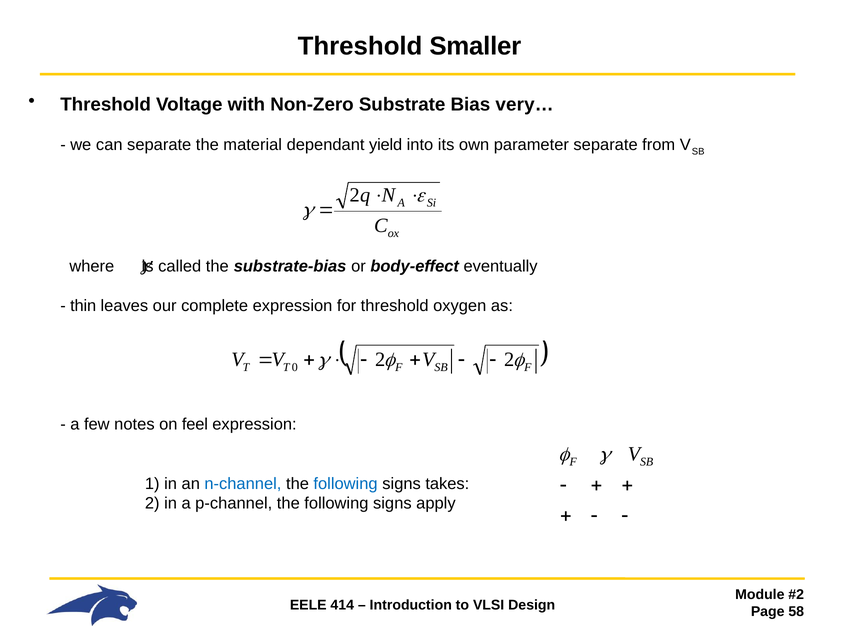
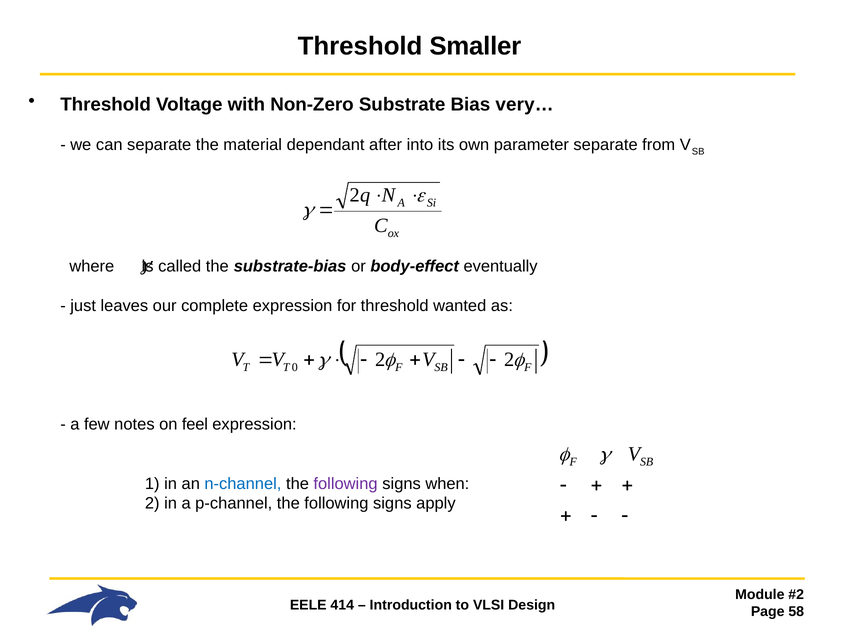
yield: yield -> after
thin: thin -> just
oxygen: oxygen -> wanted
following at (346, 484) colour: blue -> purple
takes: takes -> when
